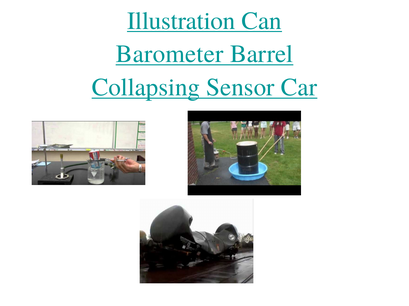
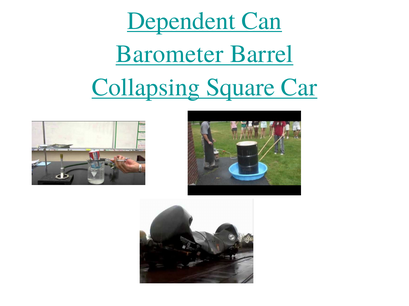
Illustration: Illustration -> Dependent
Sensor: Sensor -> Square
